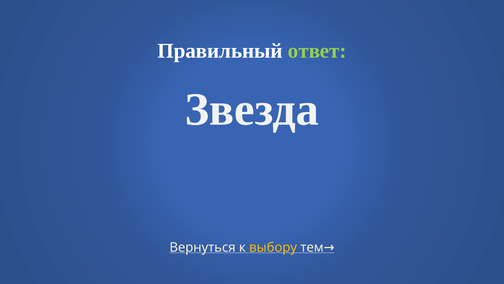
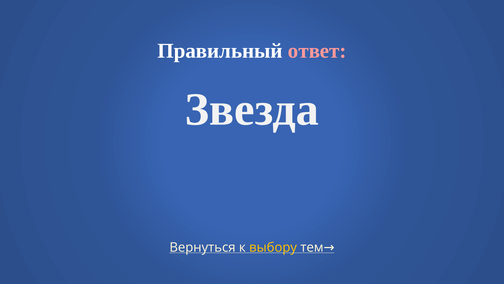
ответ colour: light green -> pink
